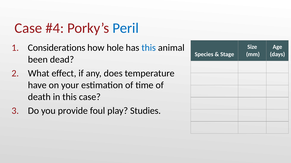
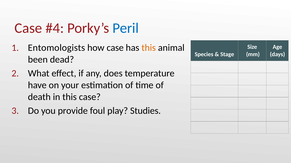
Considerations: Considerations -> Entomologists
how hole: hole -> case
this at (149, 48) colour: blue -> orange
